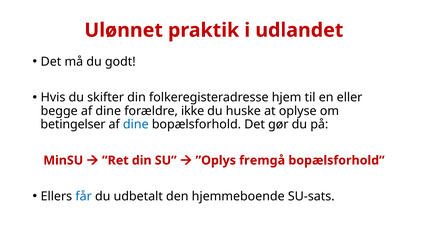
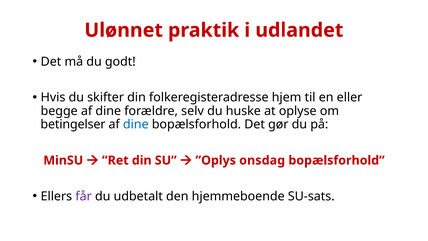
ikke: ikke -> selv
fremgå: fremgå -> onsdag
får colour: blue -> purple
